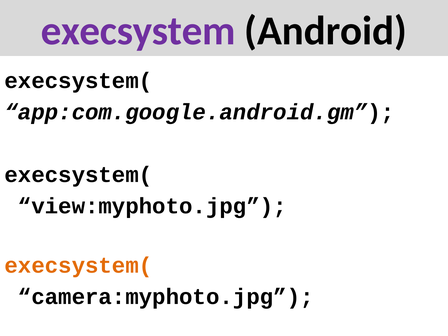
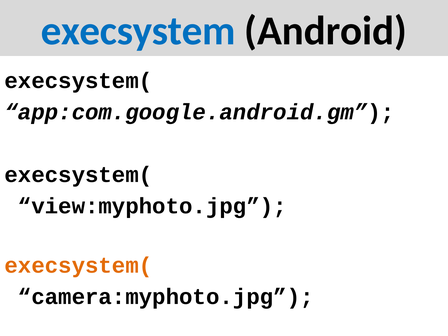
execsystem colour: purple -> blue
